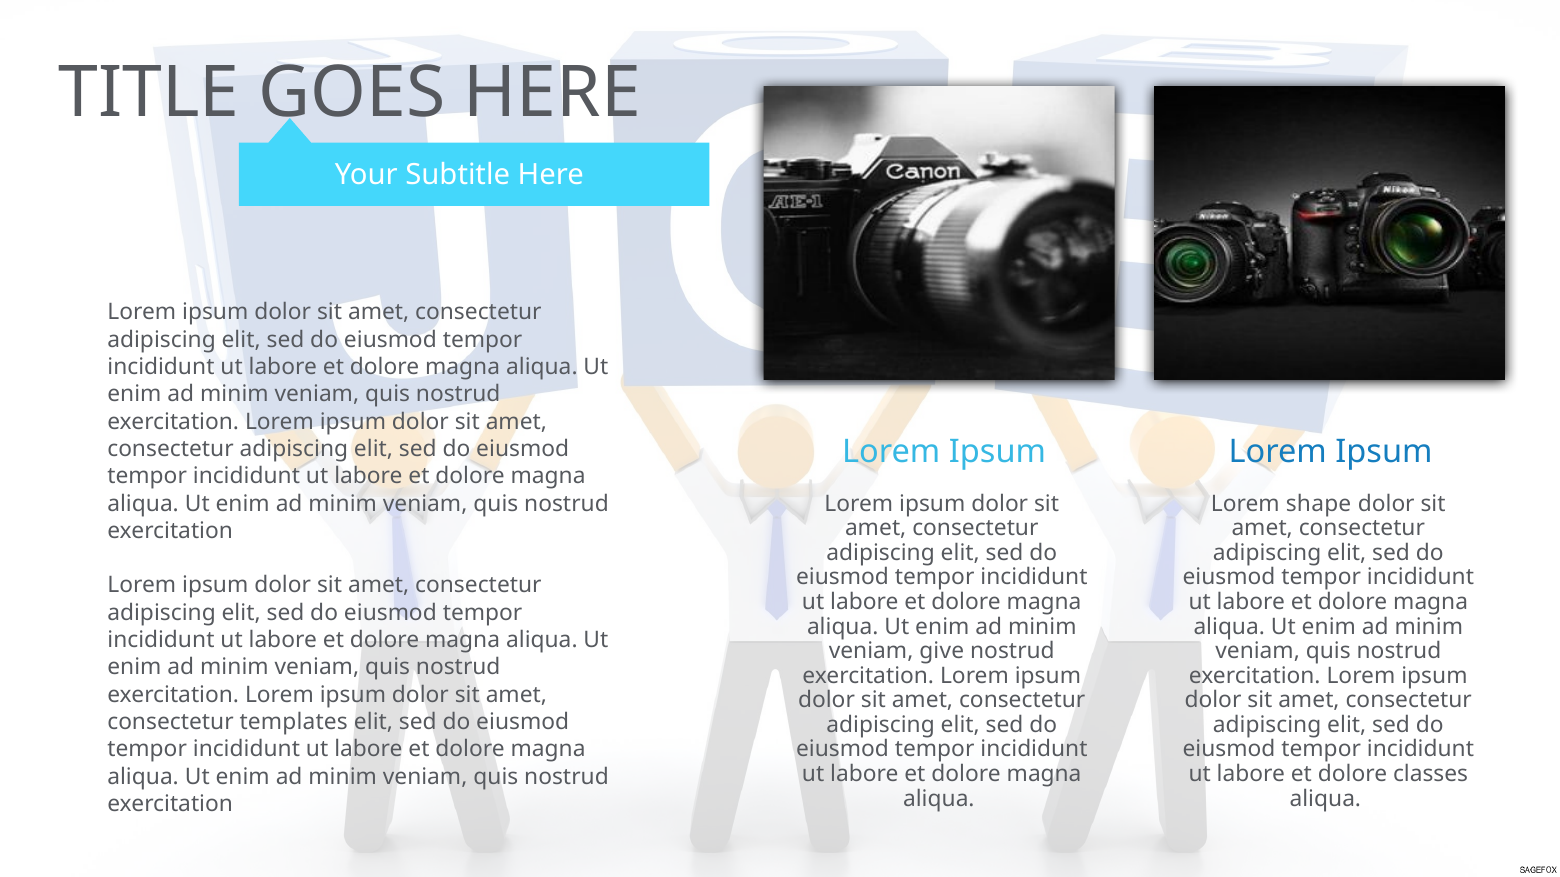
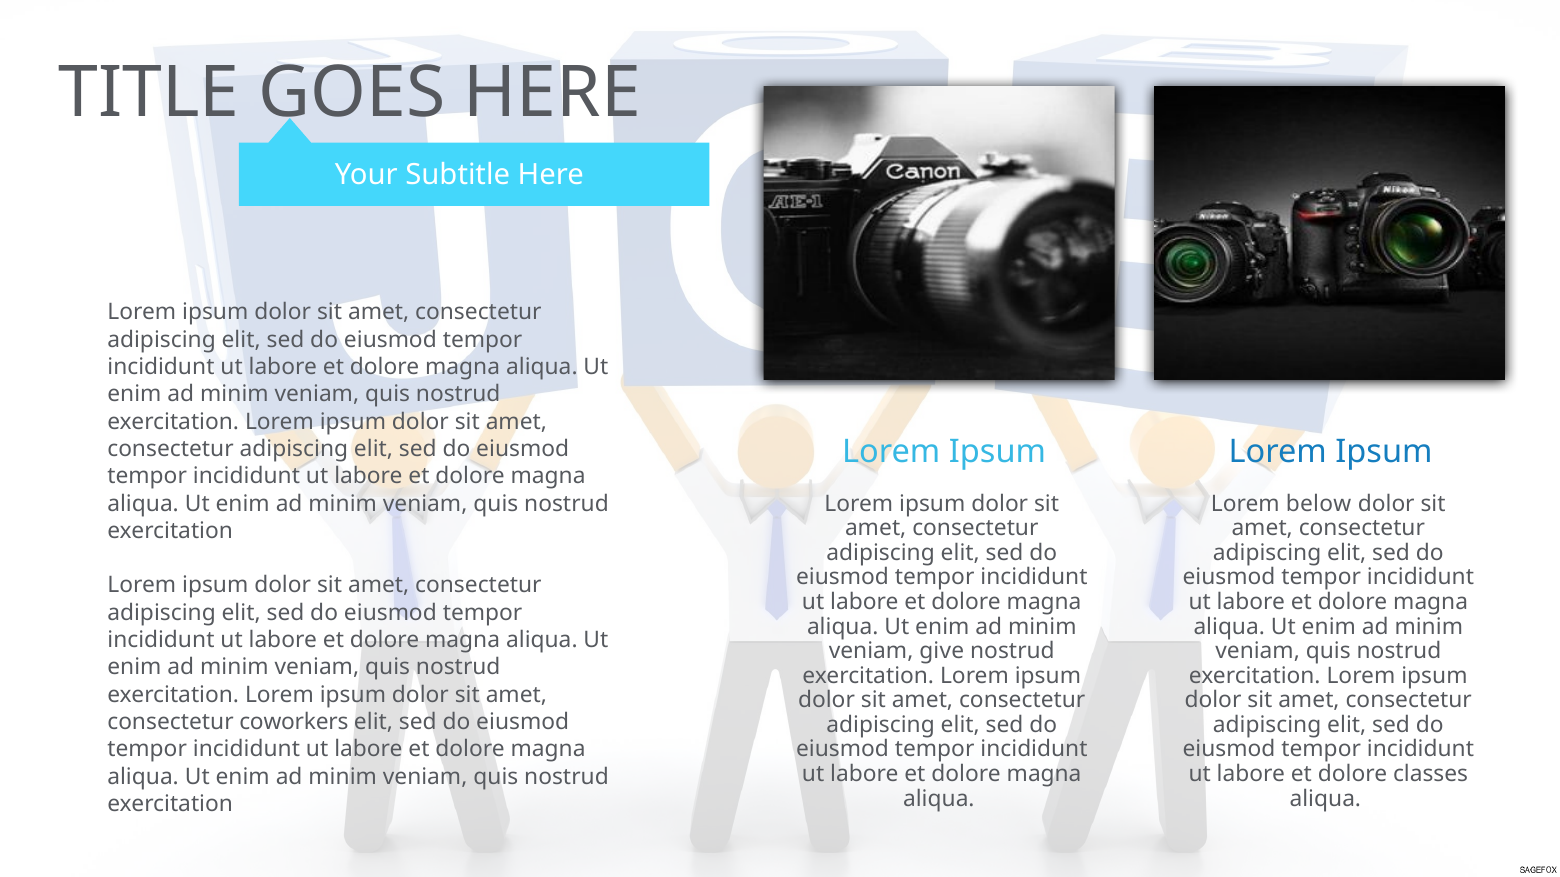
shape: shape -> below
templates: templates -> coworkers
